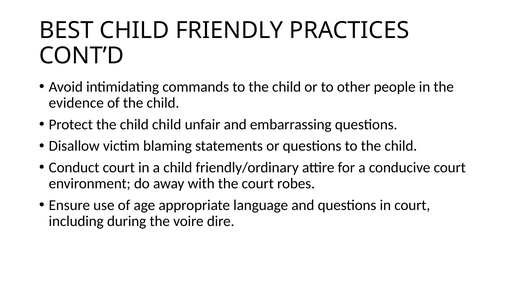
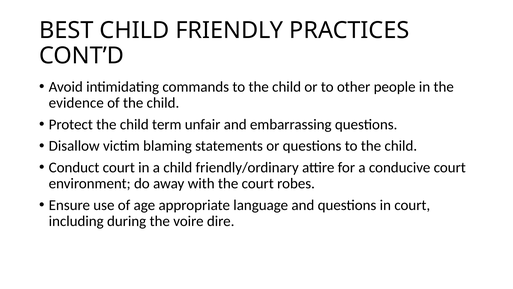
child child: child -> term
